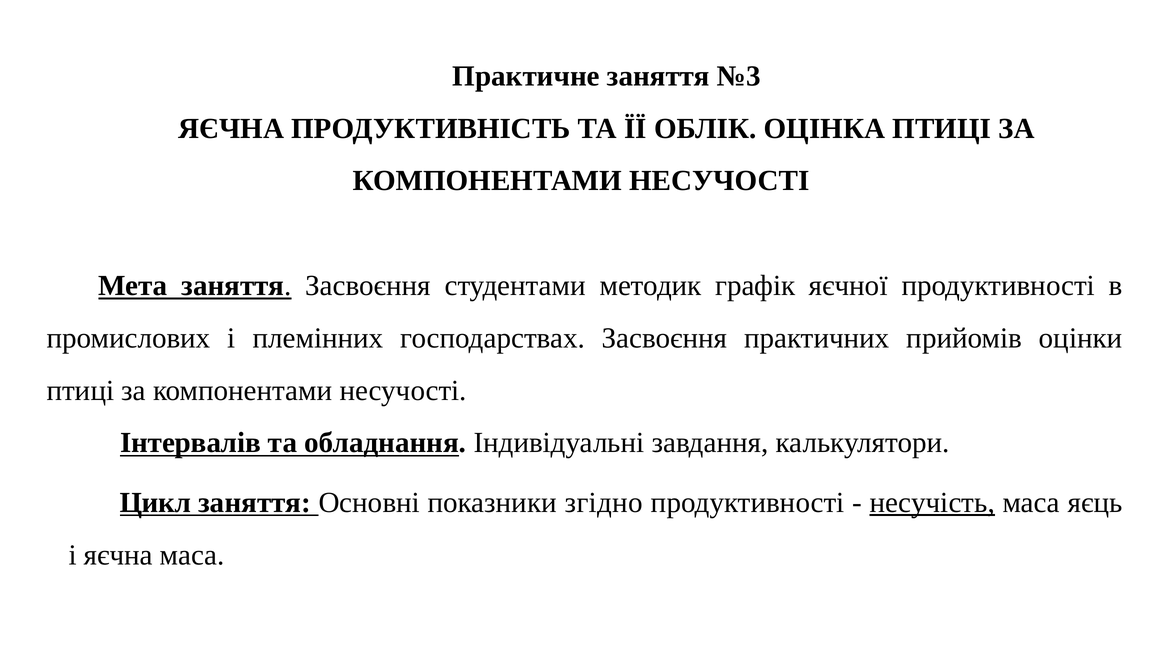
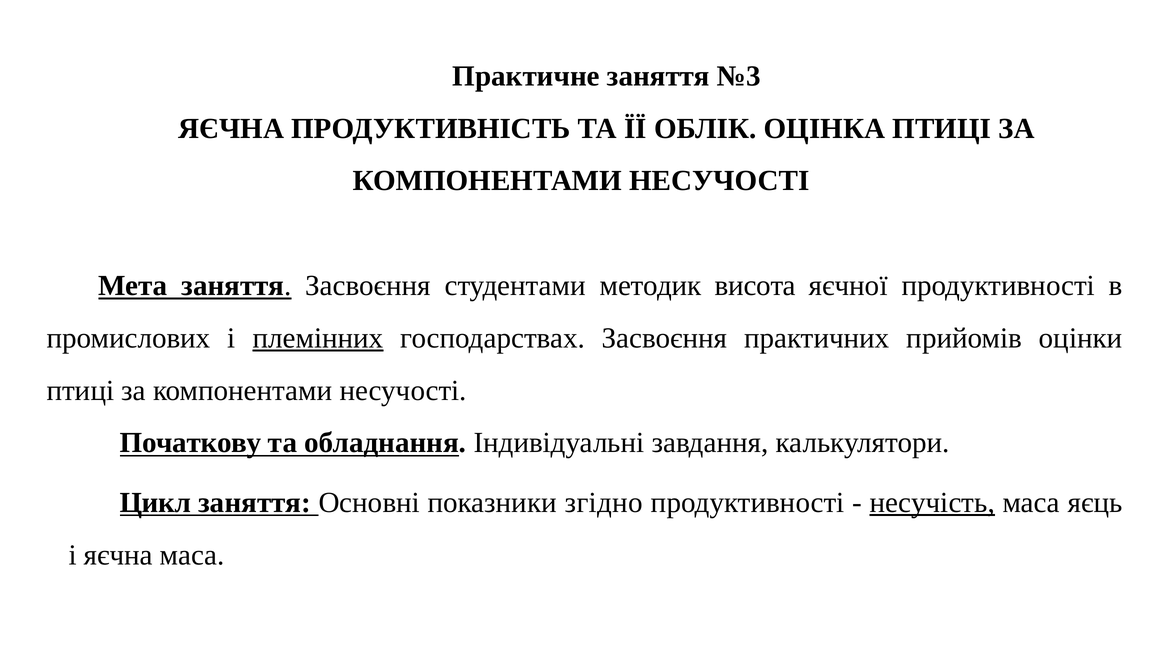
графік: графік -> висота
племінних underline: none -> present
Інтервалів: Інтервалів -> Початкову
